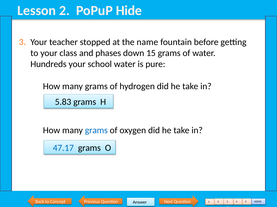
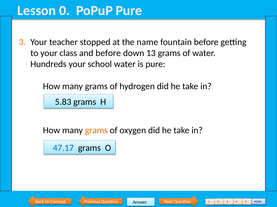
Lesson 2: 2 -> 0
PoPuP Hide: Hide -> Pure
and phases: phases -> before
15: 15 -> 13
grams at (96, 131) colour: blue -> orange
